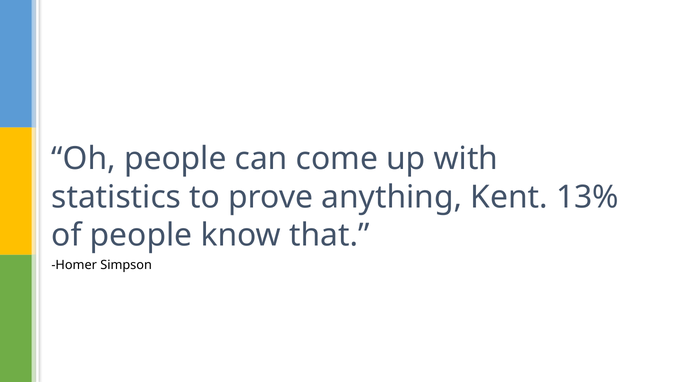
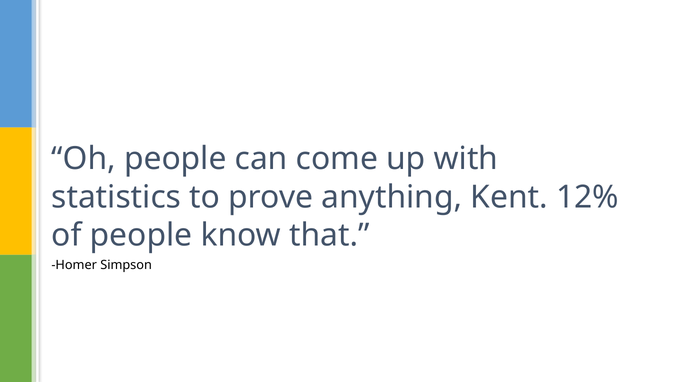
13%: 13% -> 12%
